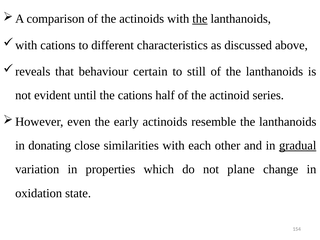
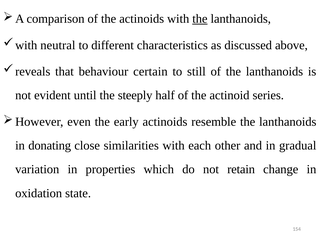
cations at (58, 45): cations -> neutral
the cations: cations -> steeply
gradual underline: present -> none
plane: plane -> retain
